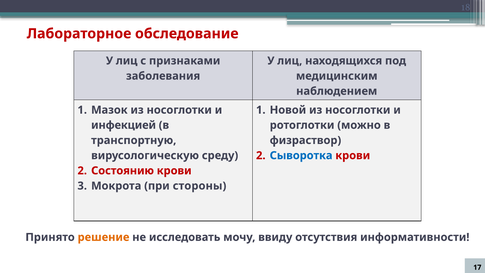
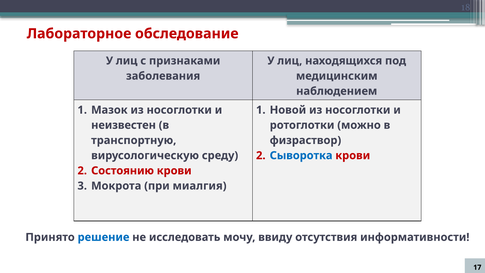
инфекцией: инфекцией -> неизвестен
стороны: стороны -> миалгия
решение colour: orange -> blue
